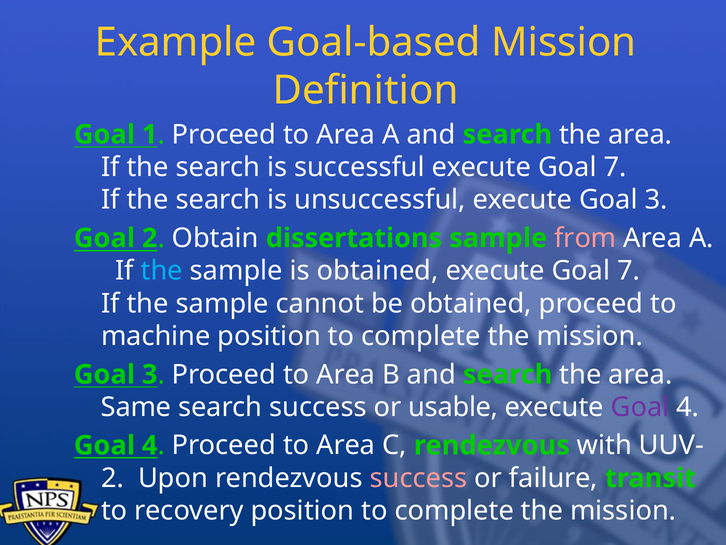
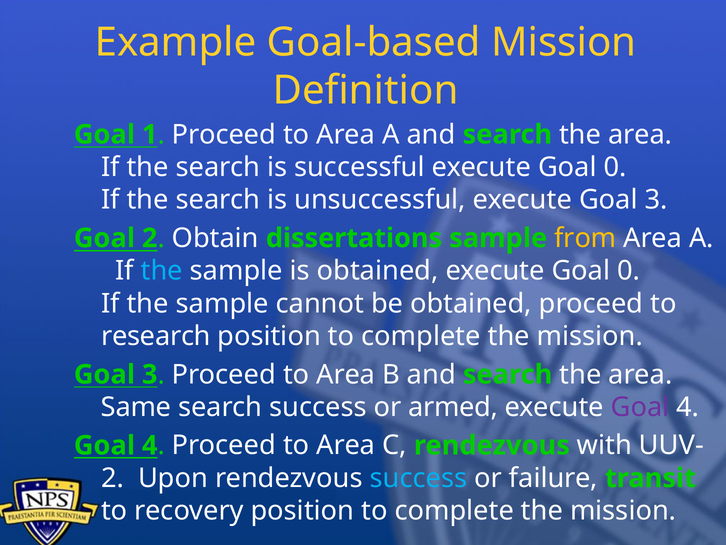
successful execute Goal 7: 7 -> 0
from colour: pink -> yellow
obtained execute Goal 7: 7 -> 0
machine: machine -> research
usable: usable -> armed
success at (418, 478) colour: pink -> light blue
